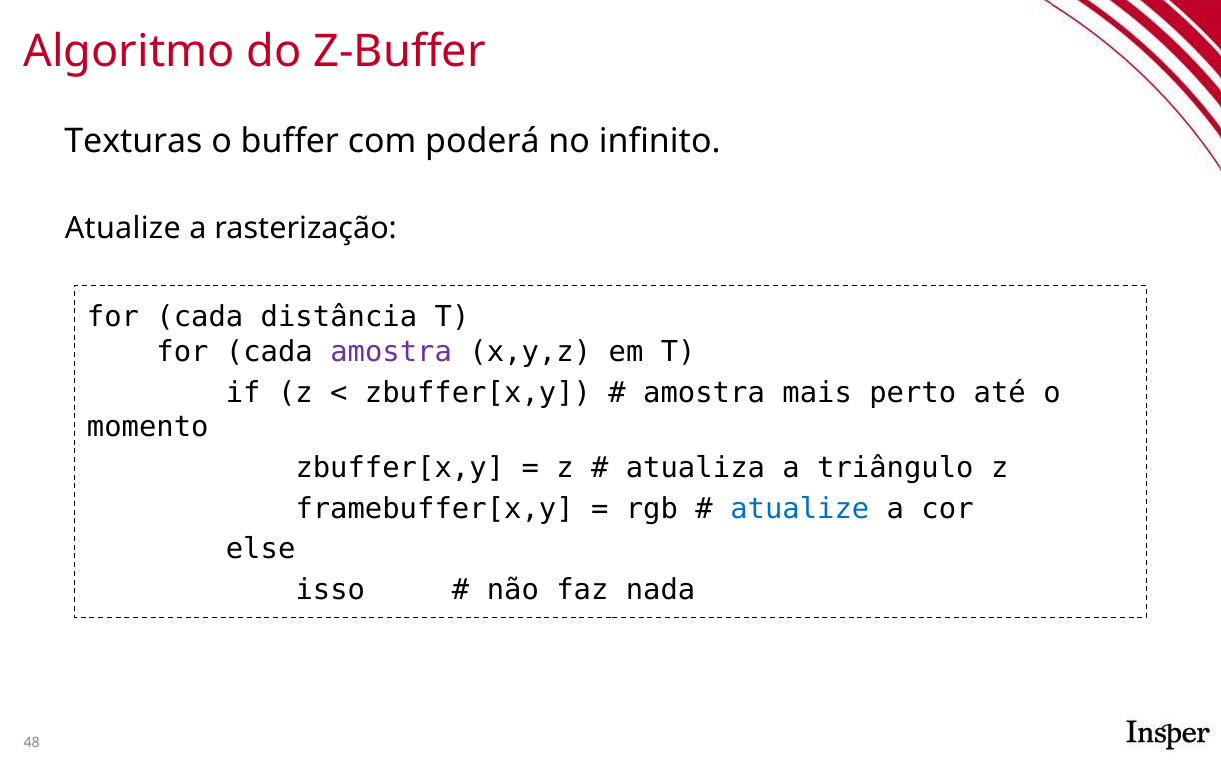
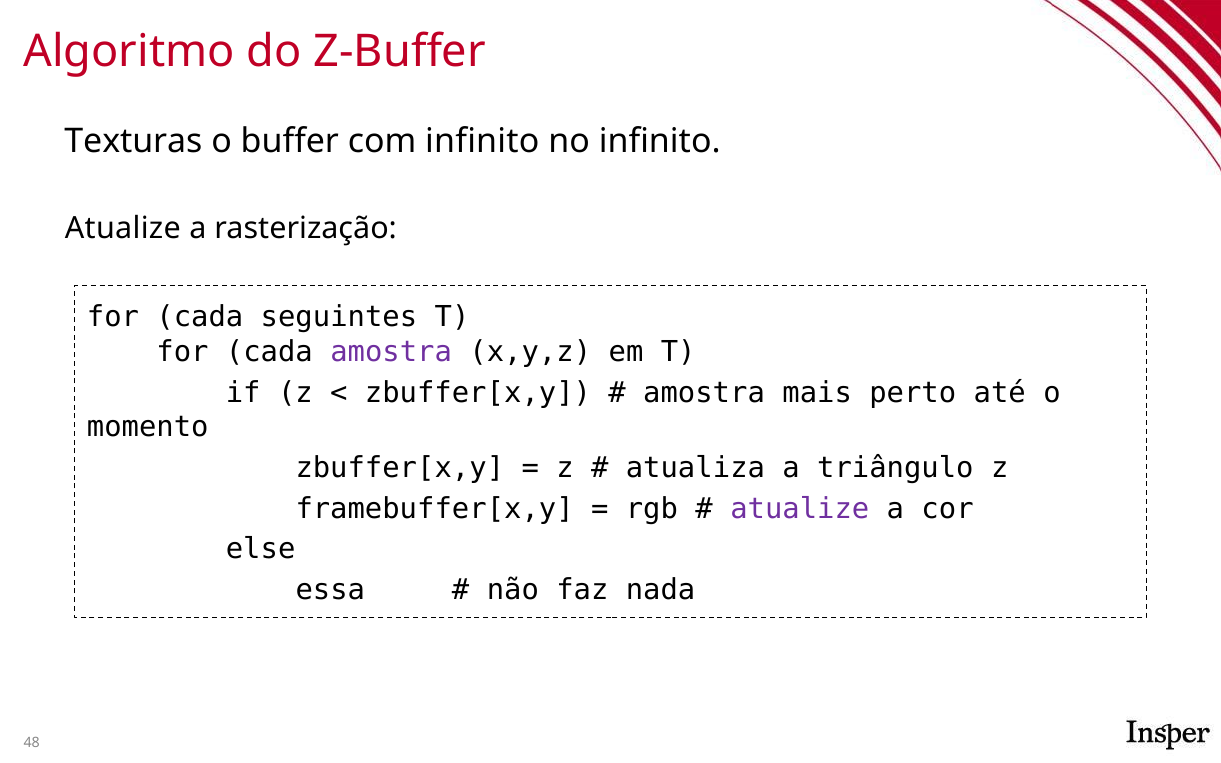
com poderá: poderá -> infinito
distância: distância -> seguintes
atualize at (800, 509) colour: blue -> purple
isso: isso -> essa
